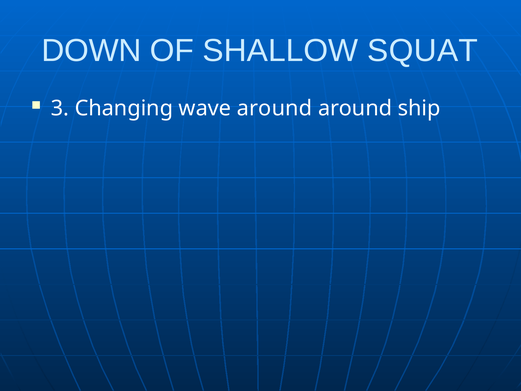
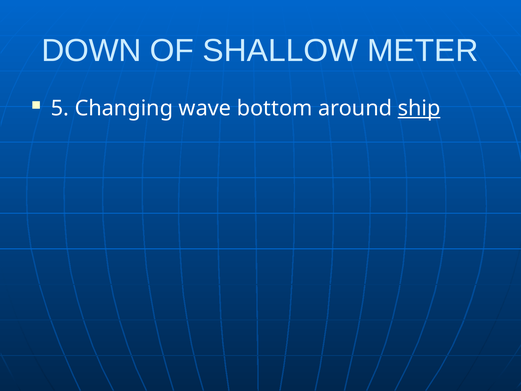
SQUAT: SQUAT -> METER
3: 3 -> 5
wave around: around -> bottom
ship underline: none -> present
